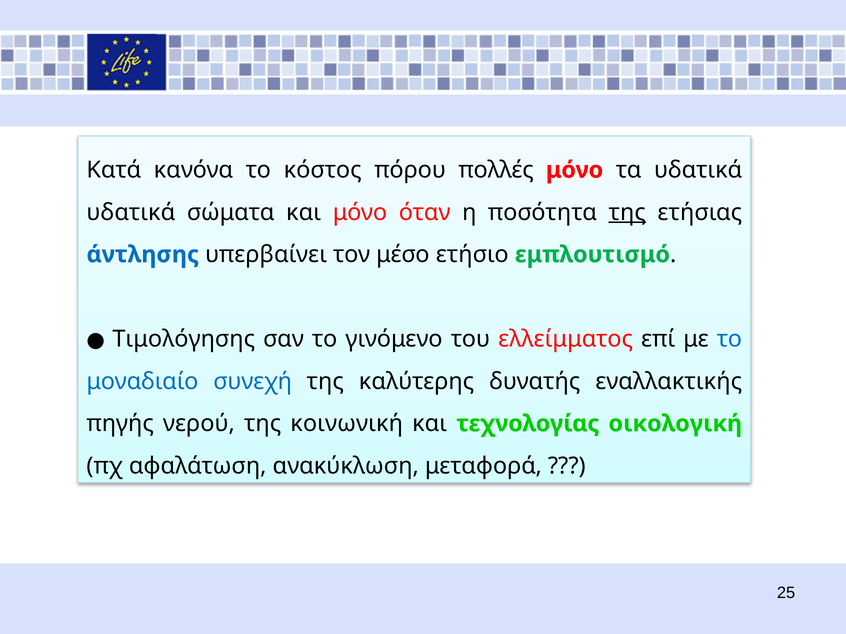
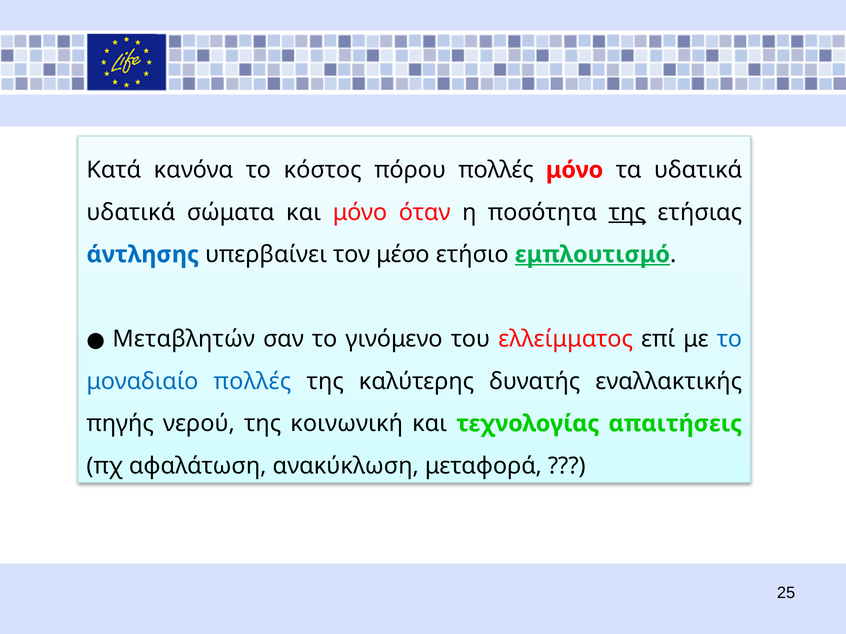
εμπλουτισμό underline: none -> present
Τιμολόγησης: Τιμολόγησης -> Μεταβλητών
μοναδιαίο συνεχή: συνεχή -> πολλές
οικολογική: οικολογική -> απαιτήσεις
